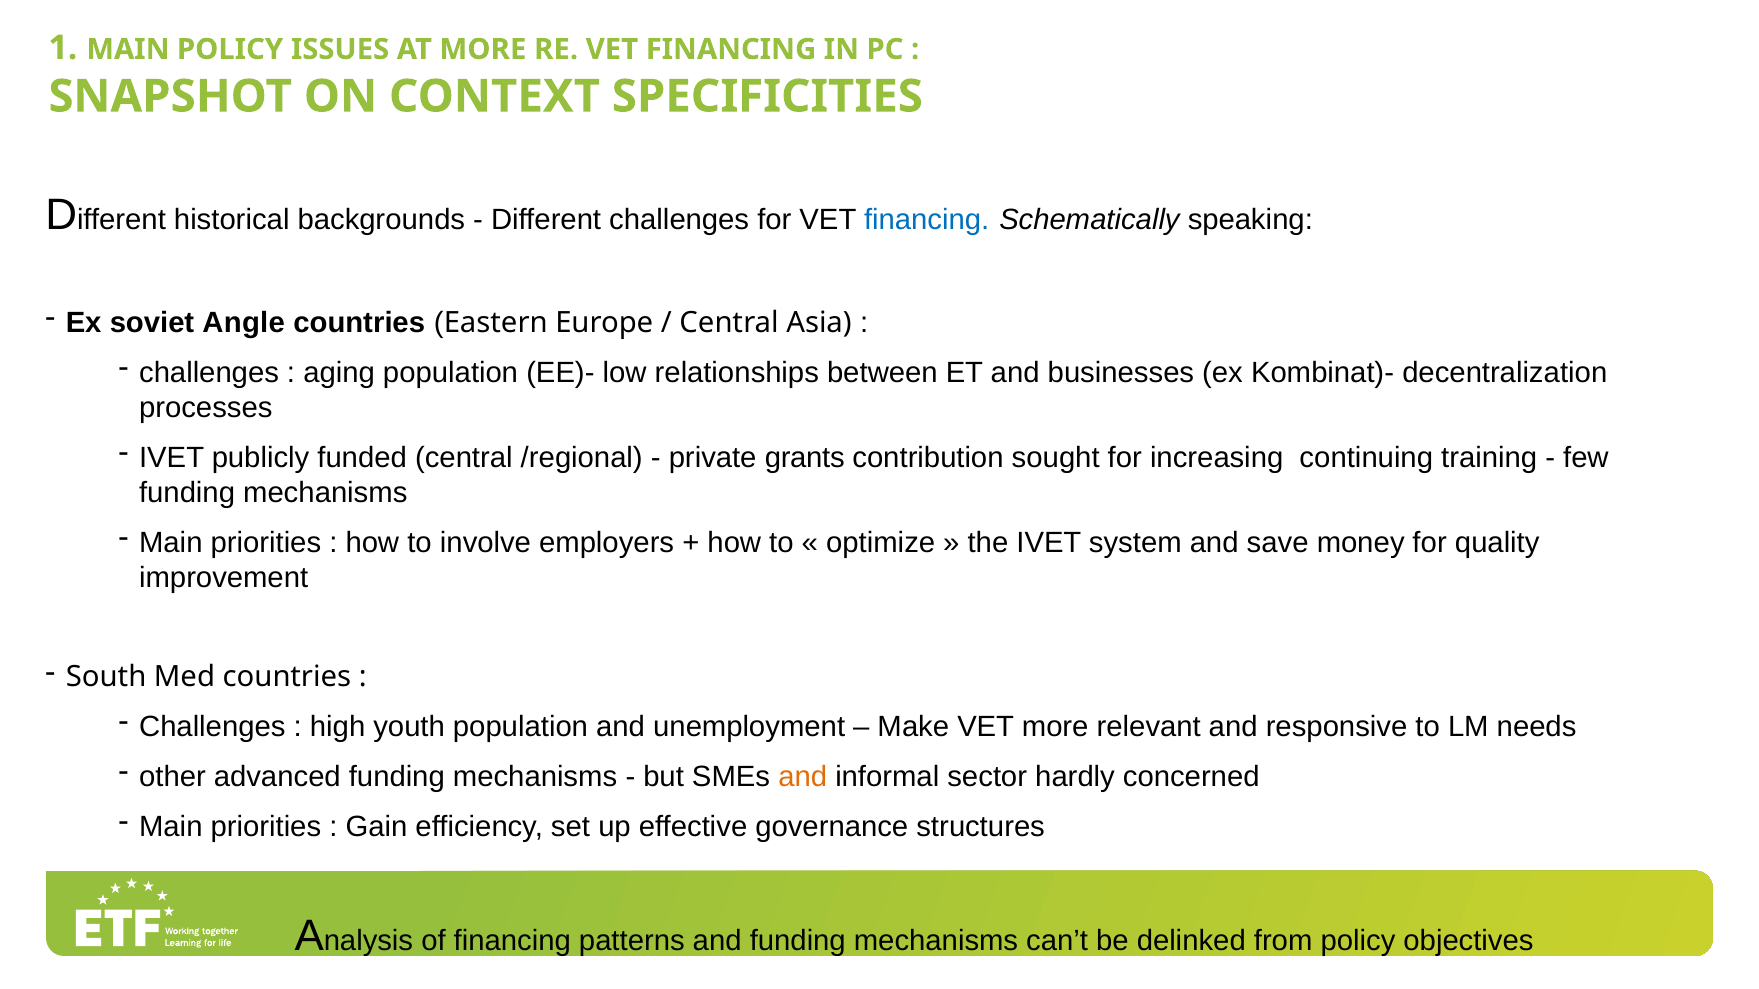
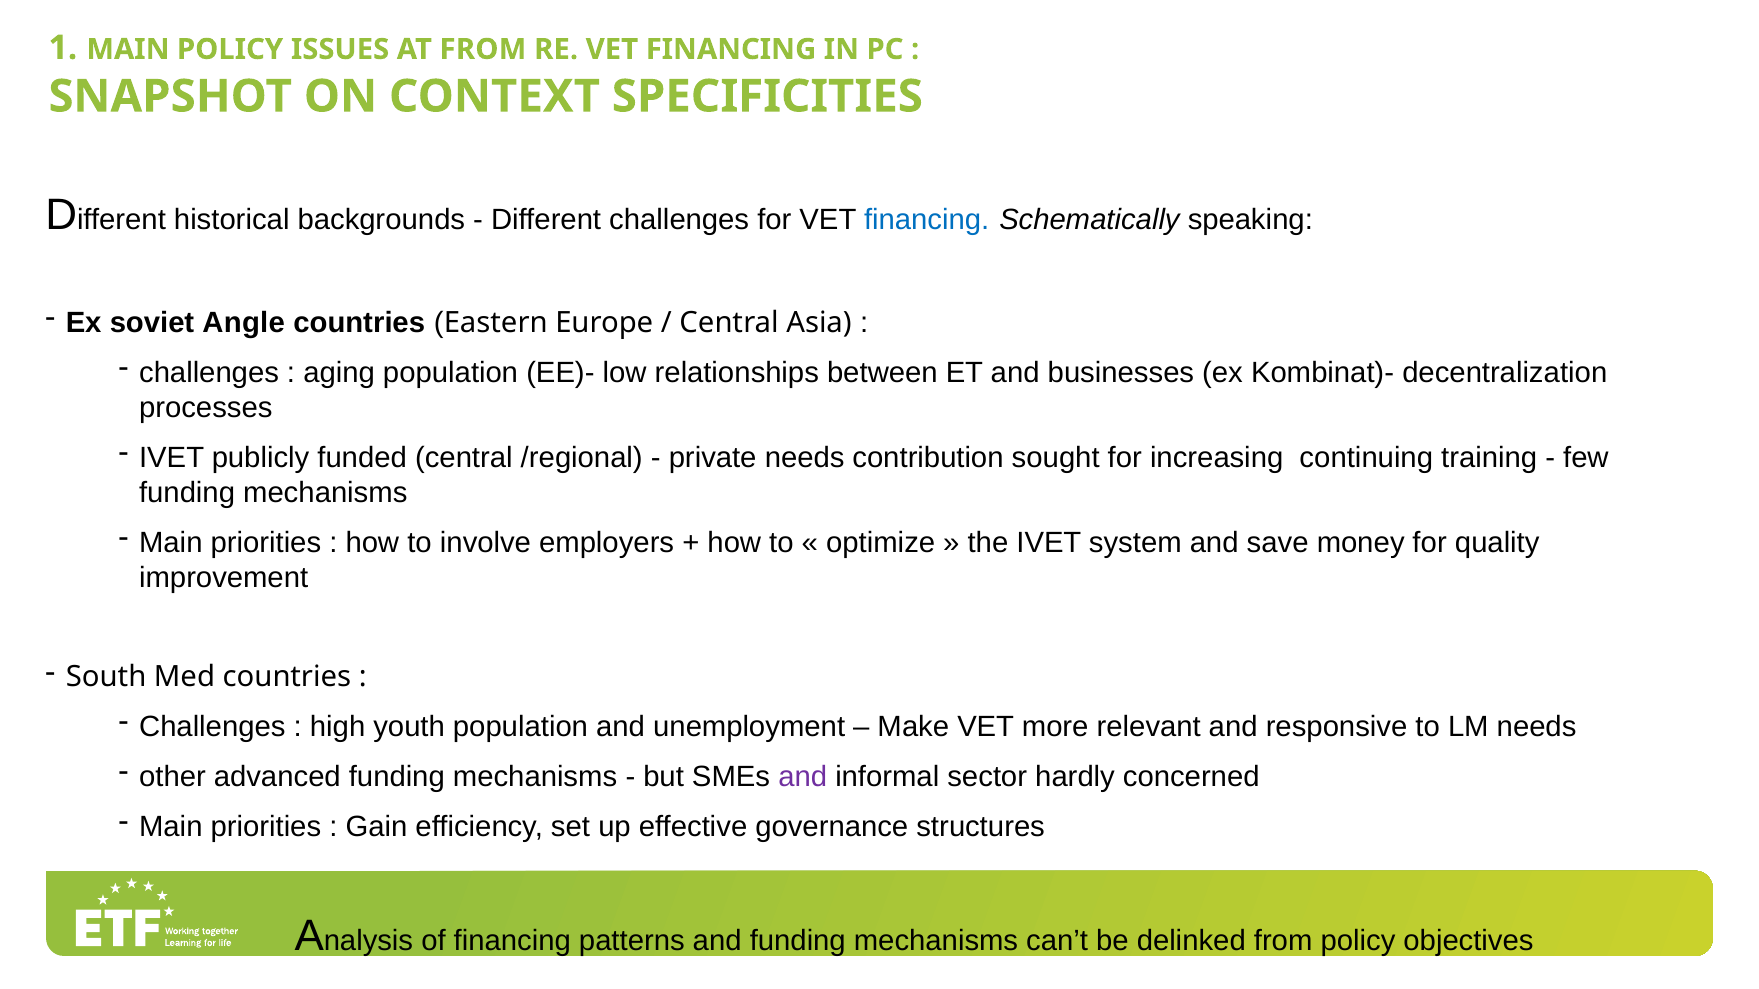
AT MORE: MORE -> FROM
private grants: grants -> needs
and at (803, 777) colour: orange -> purple
